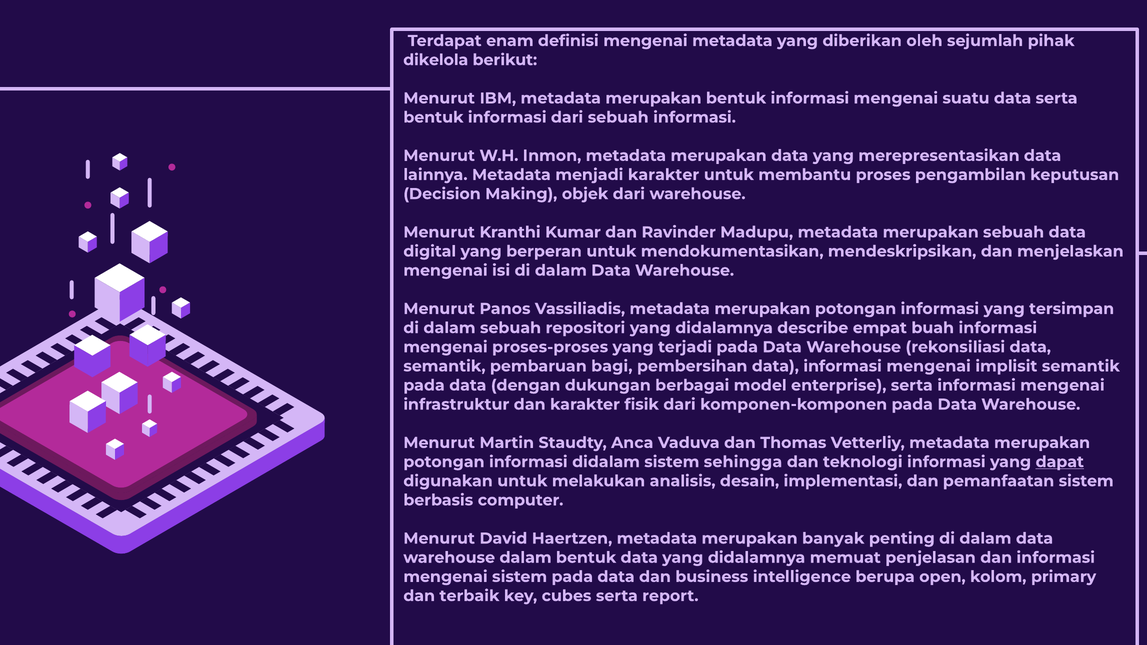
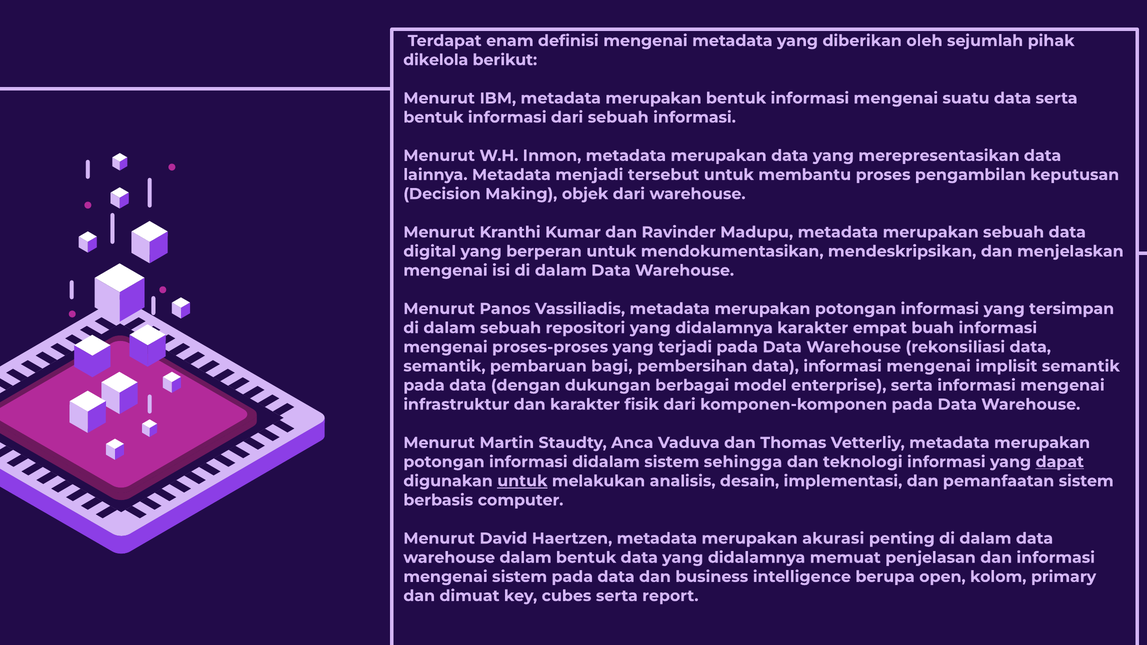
menjadi karakter: karakter -> tersebut
didalamnya describe: describe -> karakter
untuk at (522, 481) underline: none -> present
banyak: banyak -> akurasi
terbaik: terbaik -> dimuat
